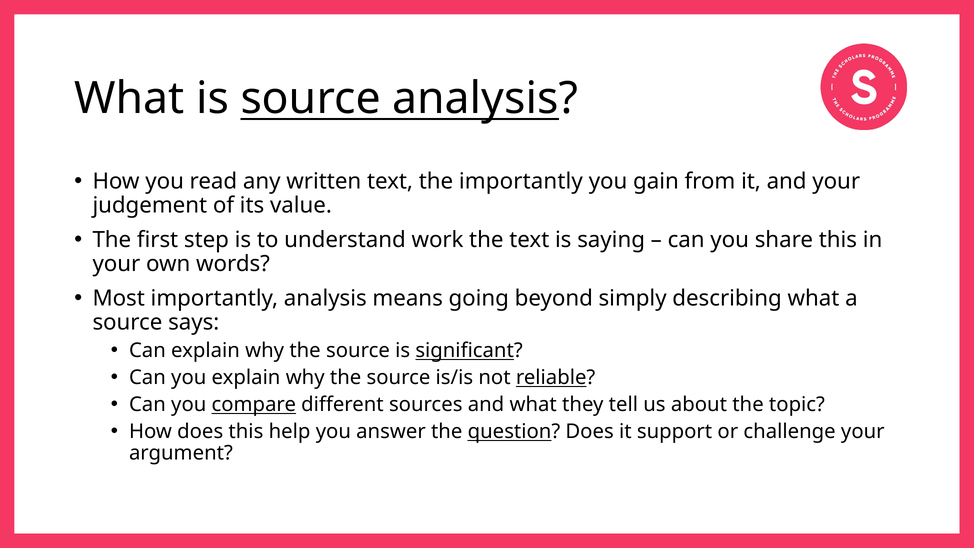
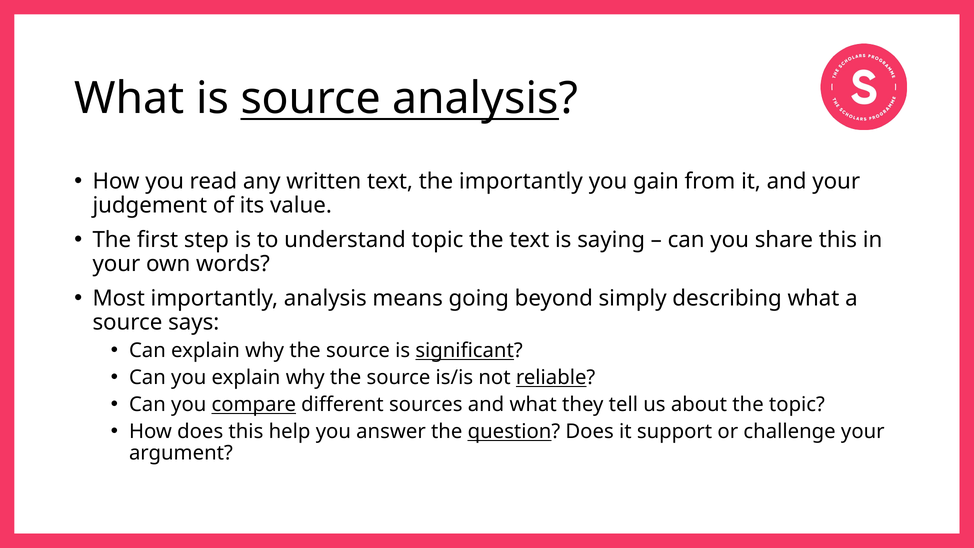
understand work: work -> topic
